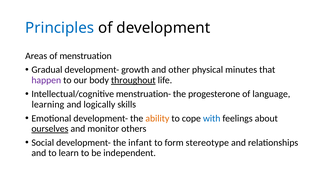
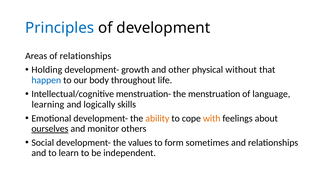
of menstruation: menstruation -> relationships
Gradual: Gradual -> Holding
minutes: minutes -> without
happen colour: purple -> blue
throughout underline: present -> none
progesterone: progesterone -> menstruation
with colour: blue -> orange
infant: infant -> values
stereotype: stereotype -> sometimes
